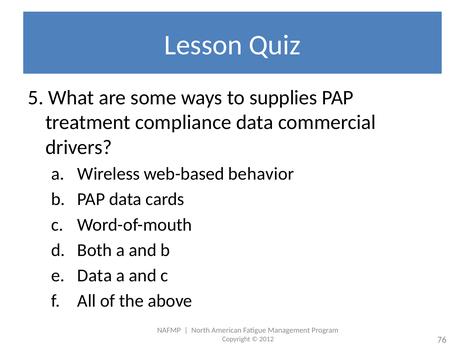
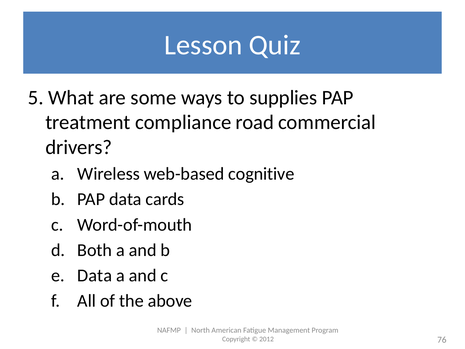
compliance data: data -> road
behavior: behavior -> cognitive
